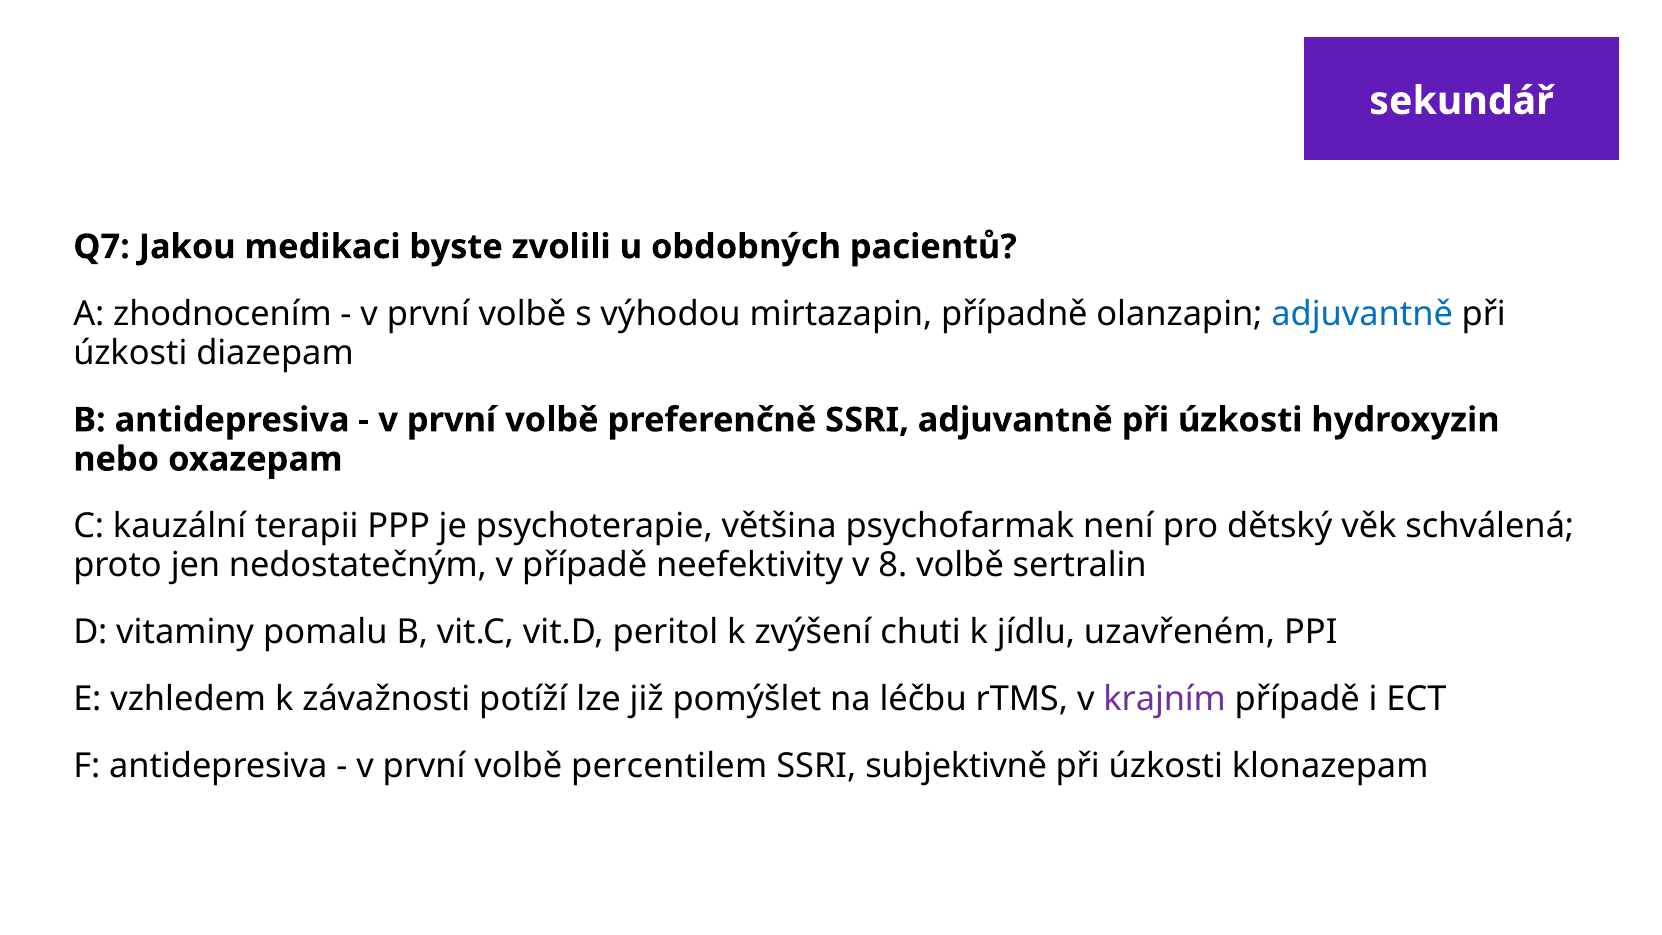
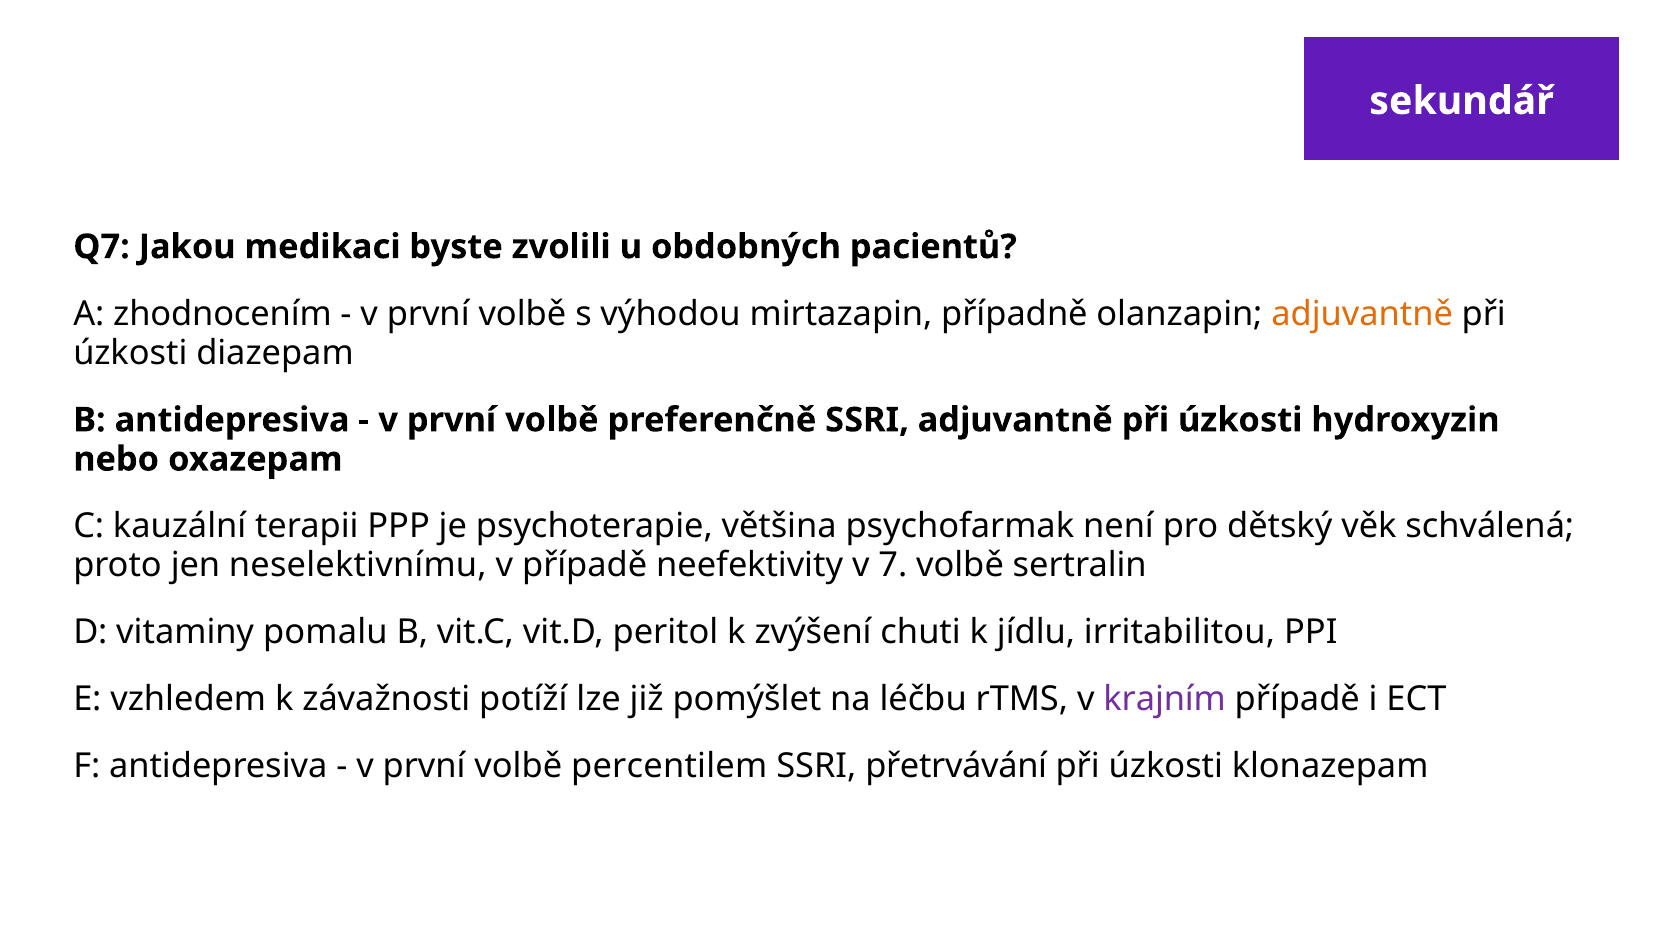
adjuvantně at (1362, 314) colour: blue -> orange
nedostatečným: nedostatečným -> neselektivnímu
8: 8 -> 7
uzavřeném: uzavřeném -> irritabilitou
subjektivně: subjektivně -> přetrvávání
